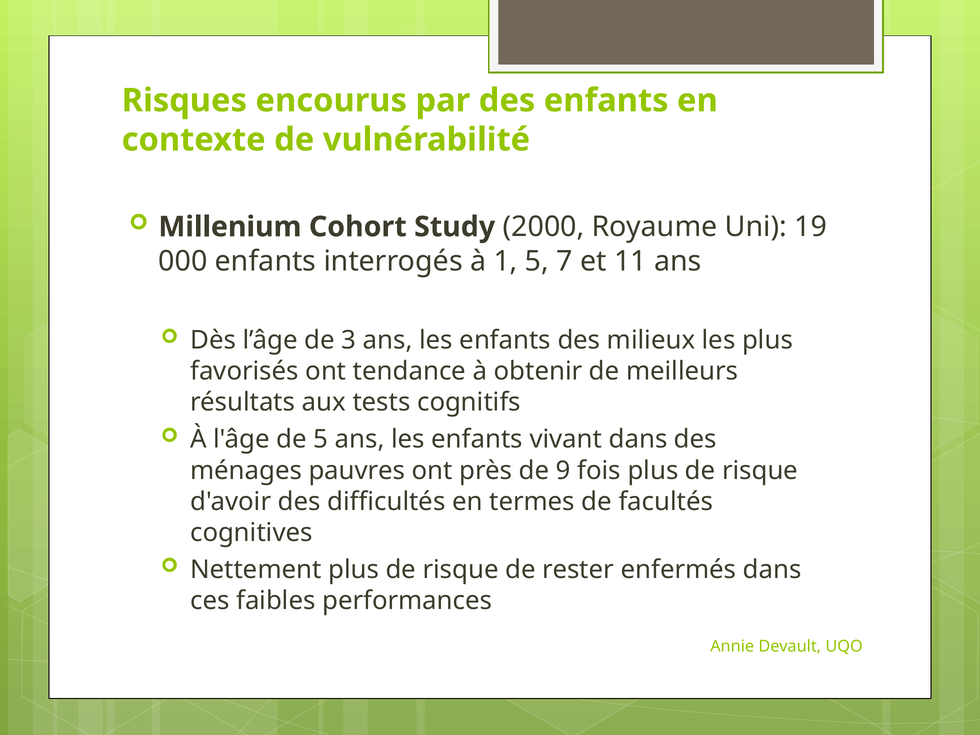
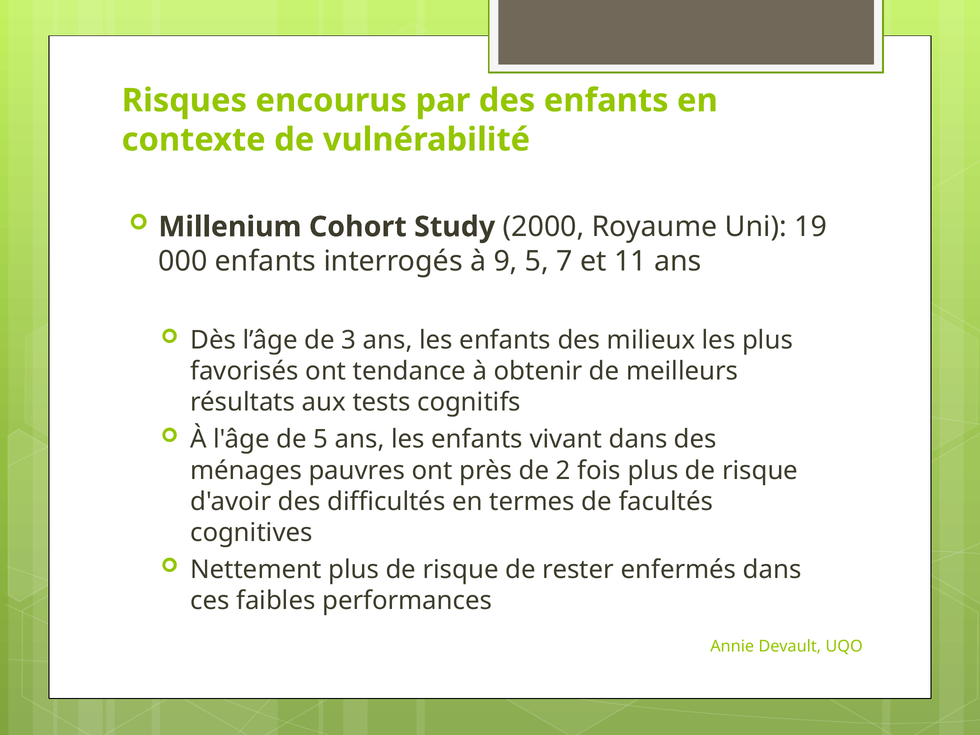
1: 1 -> 9
9: 9 -> 2
